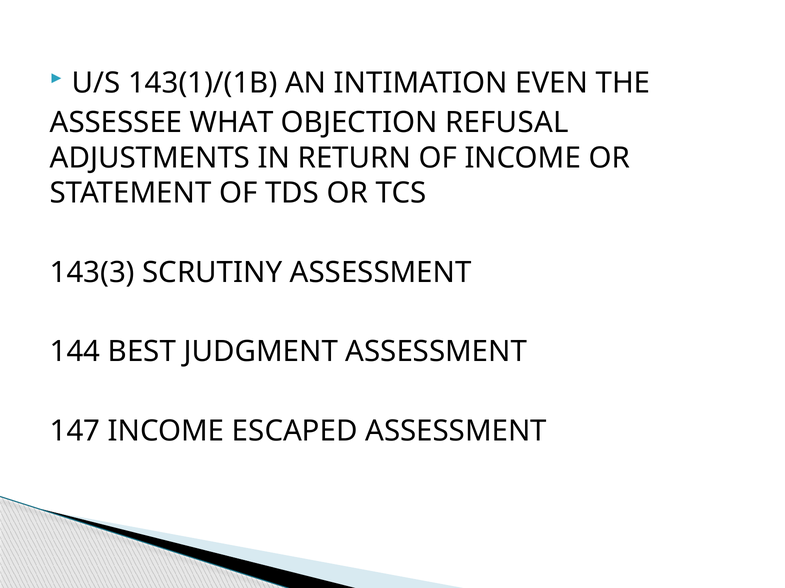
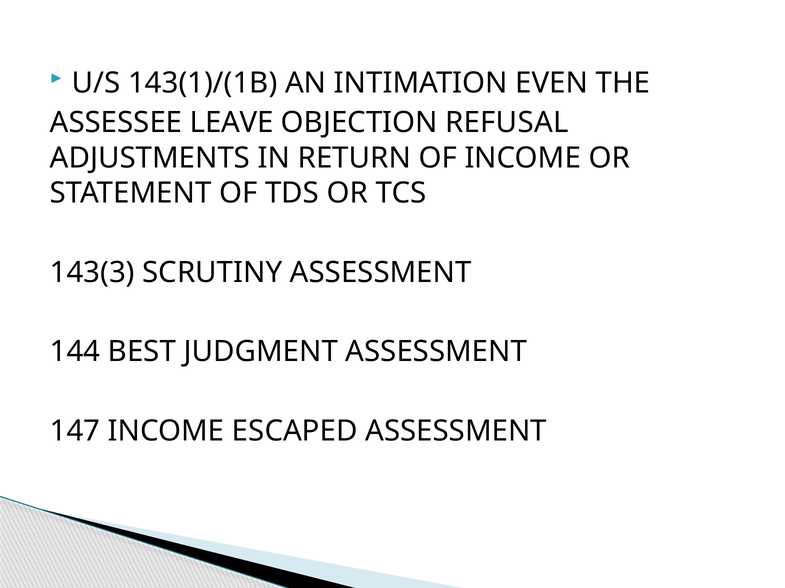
WHAT: WHAT -> LEAVE
